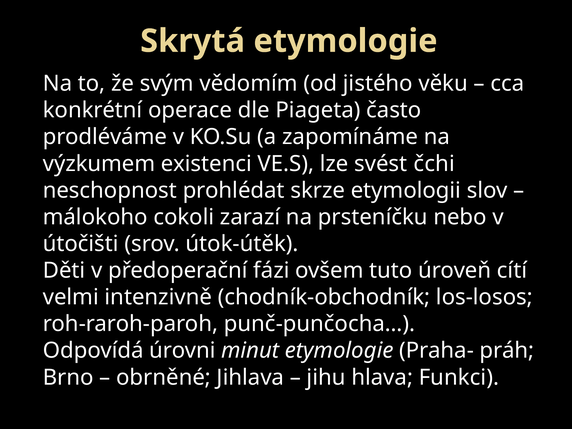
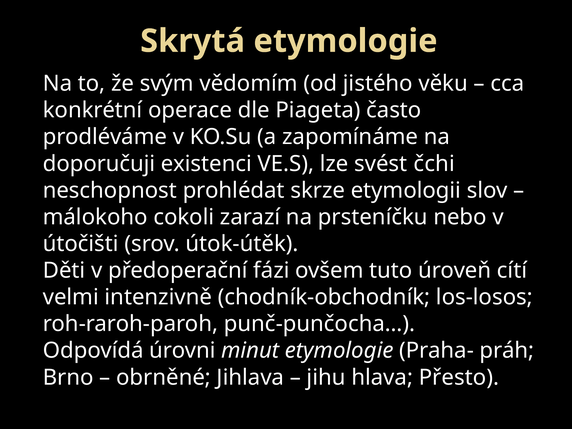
výzkumem: výzkumem -> doporučuji
Funkci: Funkci -> Přesto
